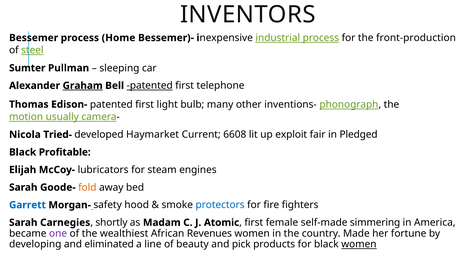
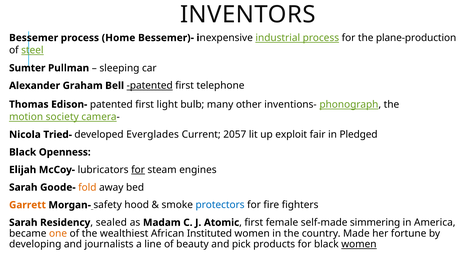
front-production: front-production -> plane-production
Graham underline: present -> none
usually: usually -> society
Haymarket: Haymarket -> Everglades
6608: 6608 -> 2057
Profitable: Profitable -> Openness
for at (138, 170) underline: none -> present
Garrett colour: blue -> orange
Carnegies: Carnegies -> Residency
shortly: shortly -> sealed
one colour: purple -> orange
Revenues: Revenues -> Instituted
eliminated: eliminated -> journalists
